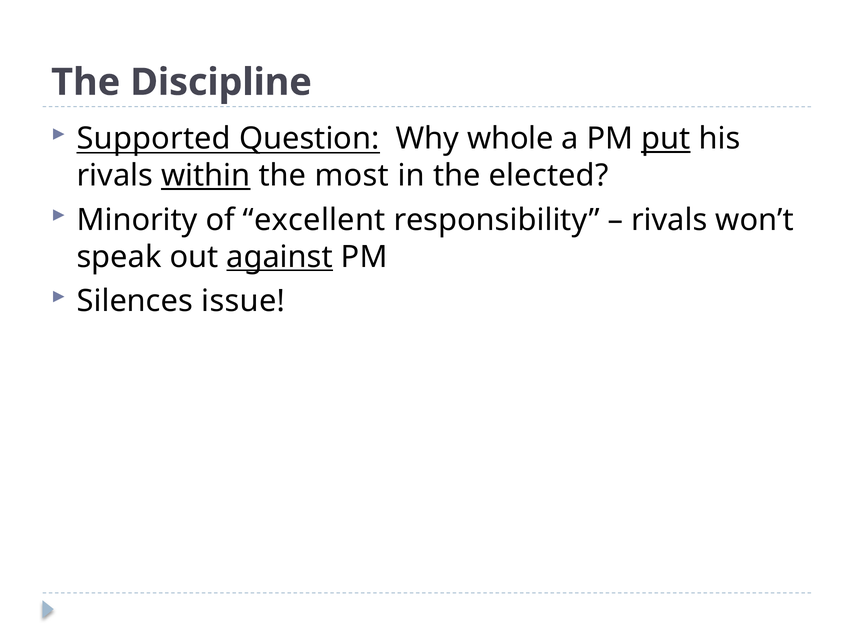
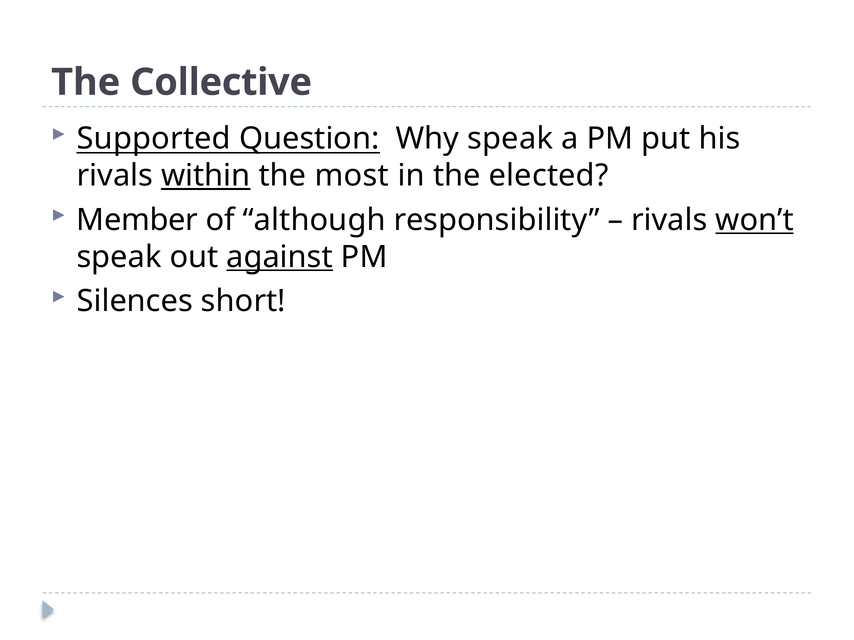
Discipline: Discipline -> Collective
Why whole: whole -> speak
put underline: present -> none
Minority: Minority -> Member
excellent: excellent -> although
won’t underline: none -> present
issue: issue -> short
